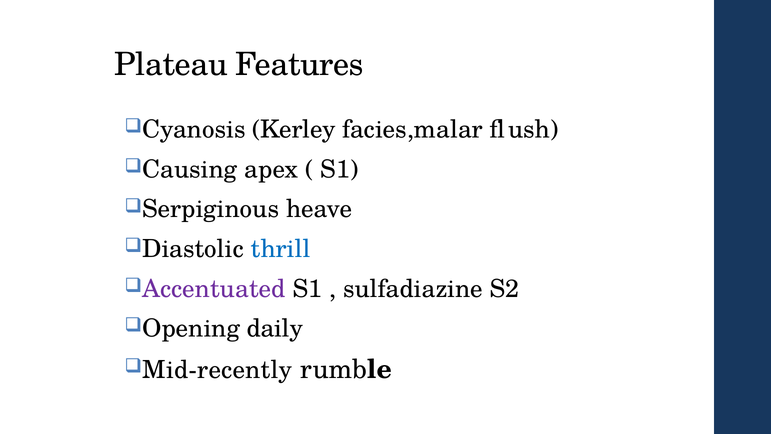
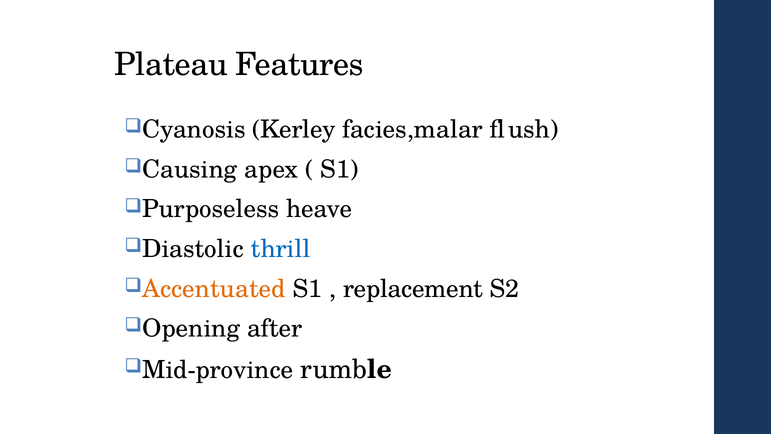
Serpiginous: Serpiginous -> Purposeless
Accentuated colour: purple -> orange
sulfadiazine: sulfadiazine -> replacement
daily: daily -> after
Mid-recently: Mid-recently -> Mid-province
